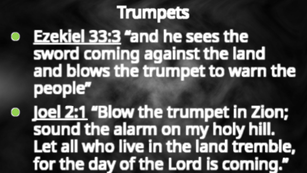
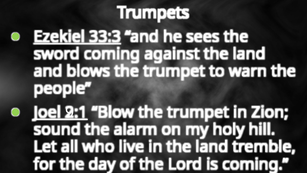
7:1: 7:1 -> 9:1
